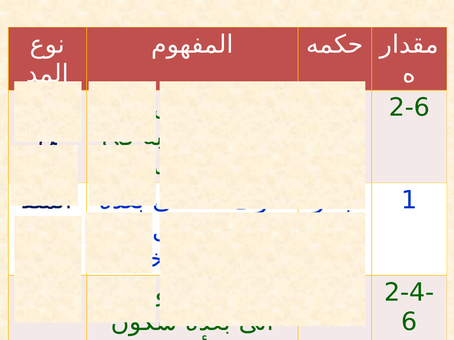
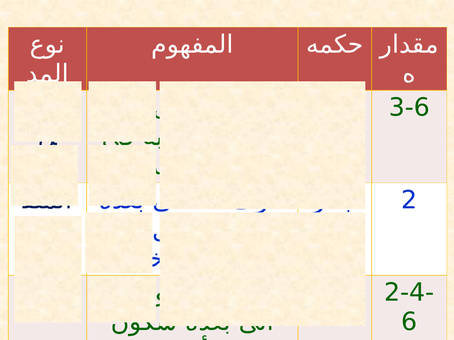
2-6: 2-6 -> 3-6
1: 1 -> 2
